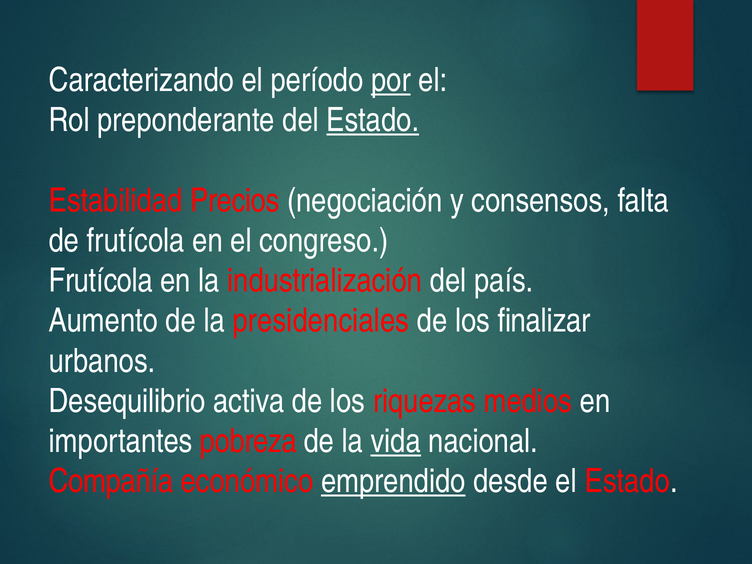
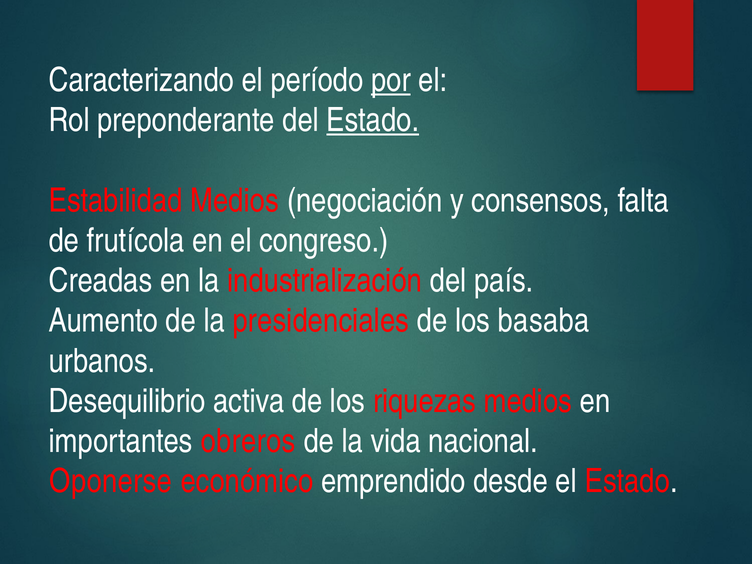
Estabilidad Precios: Precios -> Medios
Frutícola at (101, 281): Frutícola -> Creadas
finalizar: finalizar -> basaba
pobreza: pobreza -> obreros
vida underline: present -> none
Compañía: Compañía -> Oponerse
emprendido underline: present -> none
